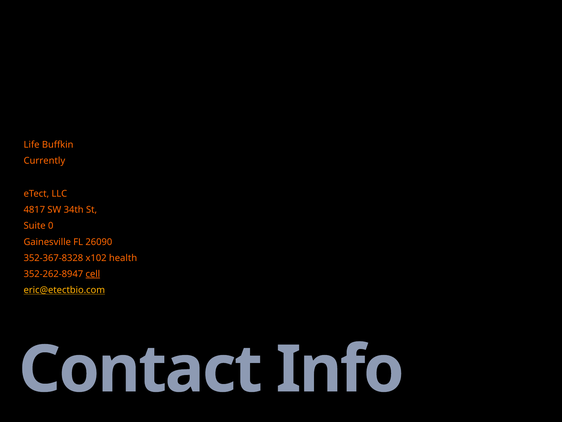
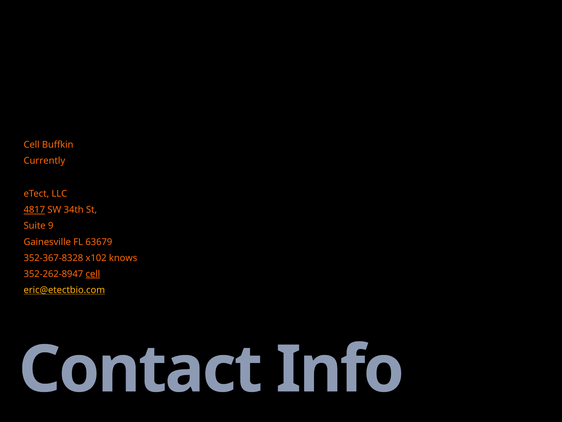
Life at (32, 145): Life -> Cell
4817 underline: none -> present
0: 0 -> 9
26090: 26090 -> 63679
health: health -> knows
